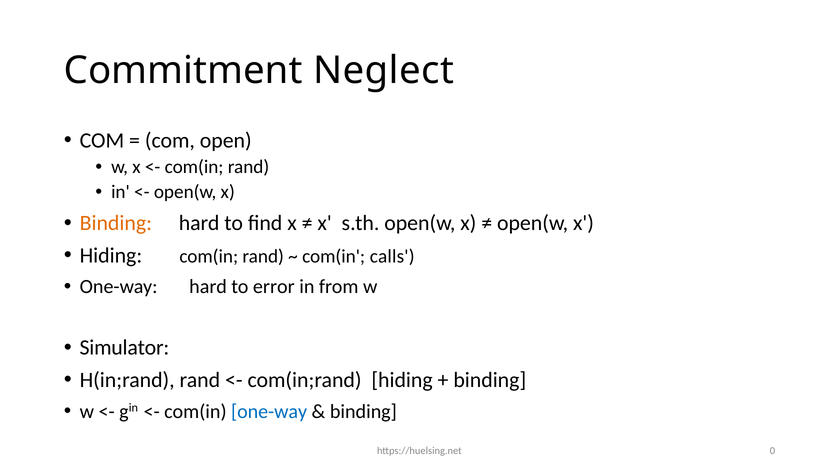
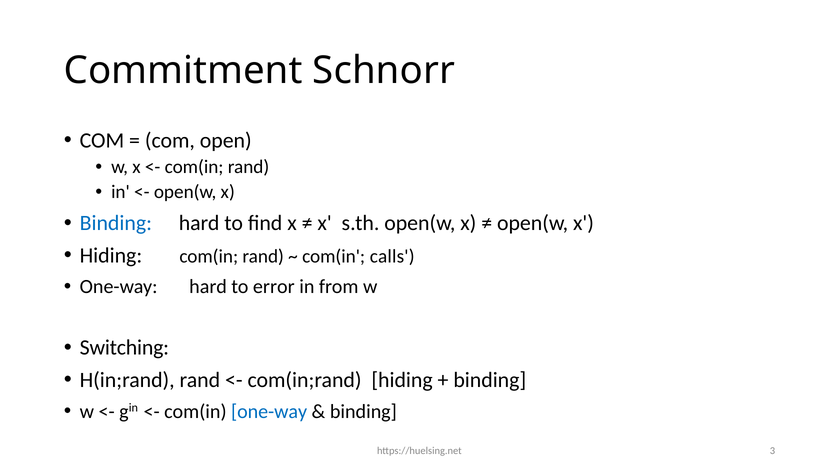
Neglect: Neglect -> Schnorr
Binding at (116, 223) colour: orange -> blue
Simulator: Simulator -> Switching
0: 0 -> 3
